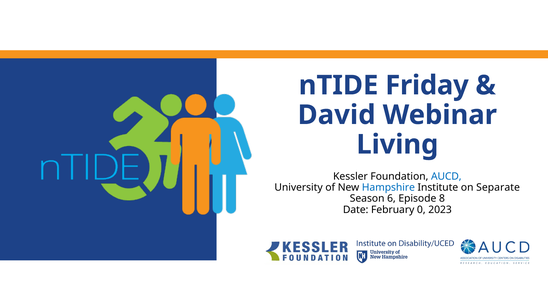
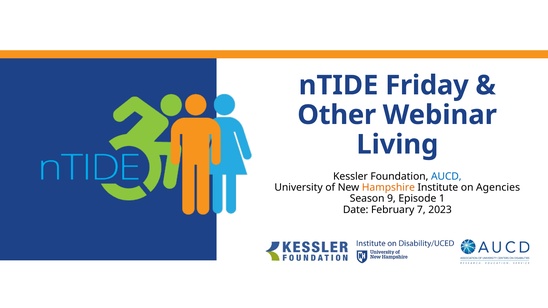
David: David -> Other
Hampshire colour: blue -> orange
Separate: Separate -> Agencies
6: 6 -> 9
8: 8 -> 1
0: 0 -> 7
